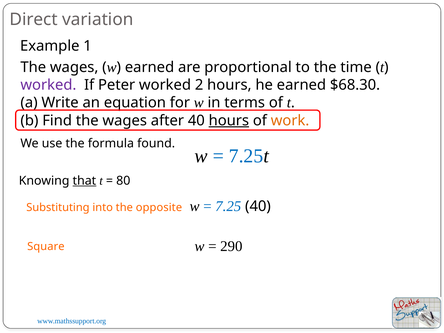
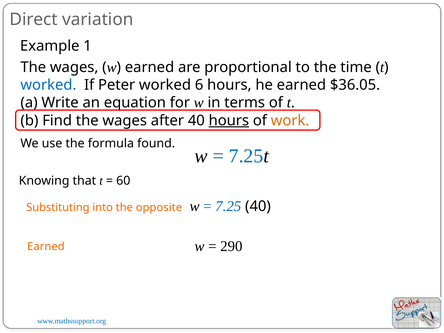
worked at (48, 85) colour: purple -> blue
2: 2 -> 6
$68.30: $68.30 -> $36.05
that underline: present -> none
80: 80 -> 60
Square at (46, 246): Square -> Earned
